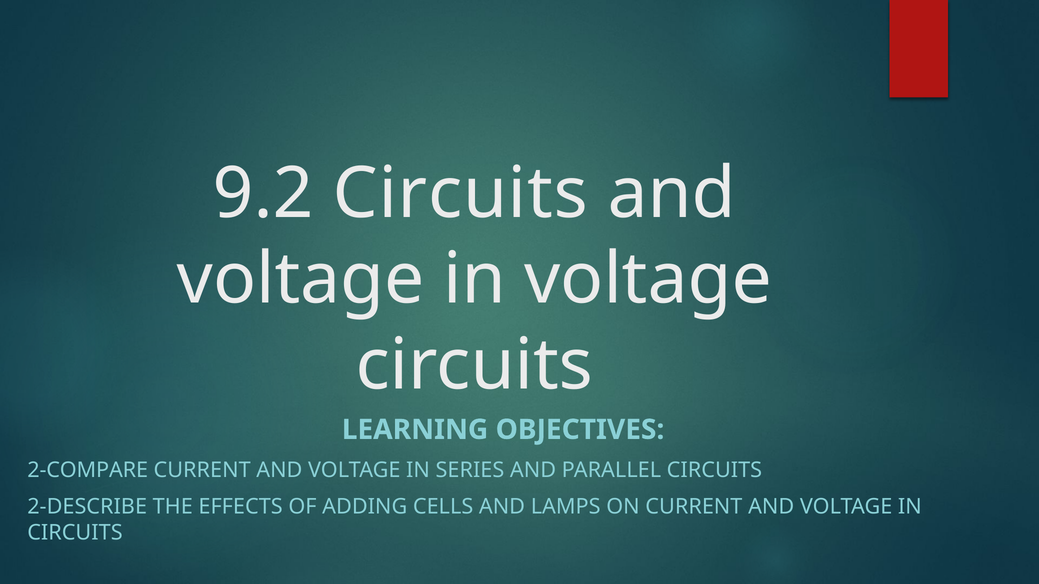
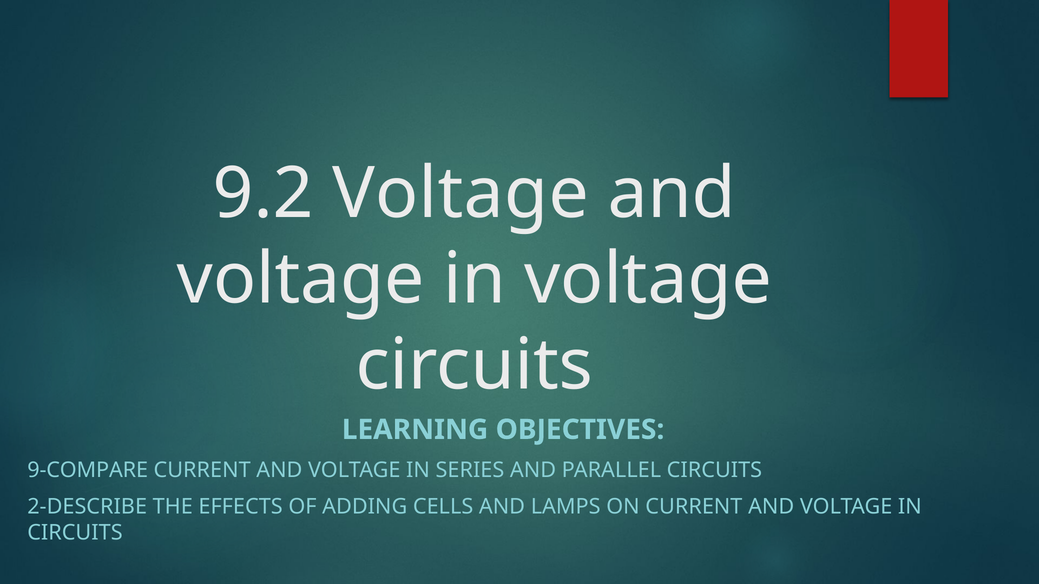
9.2 Circuits: Circuits -> Voltage
2-COMPARE: 2-COMPARE -> 9-COMPARE
